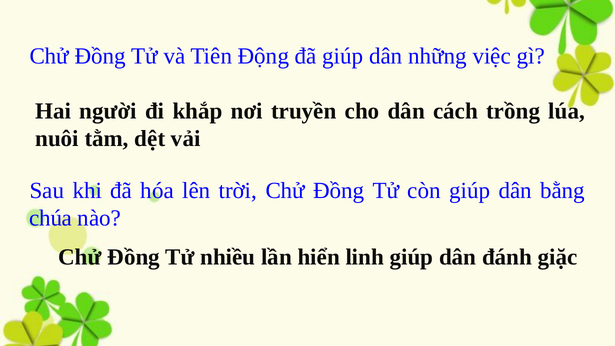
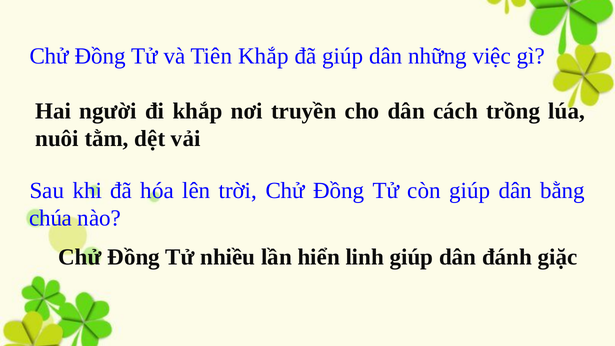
Tiên Động: Động -> Khắp
